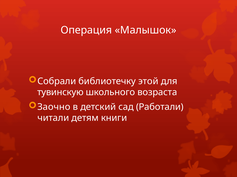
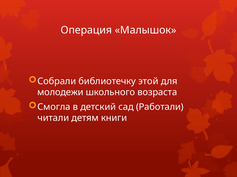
тувинскую: тувинскую -> молодежи
Заочно: Заочно -> Смогла
